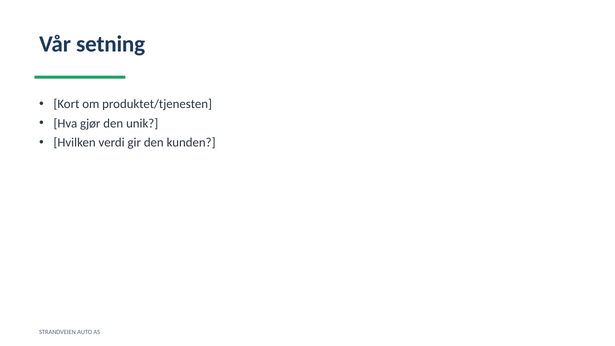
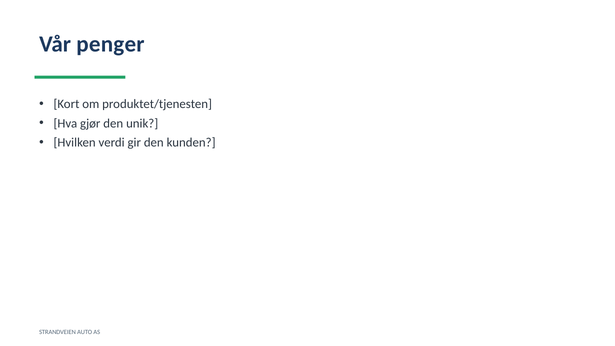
setning: setning -> penger
